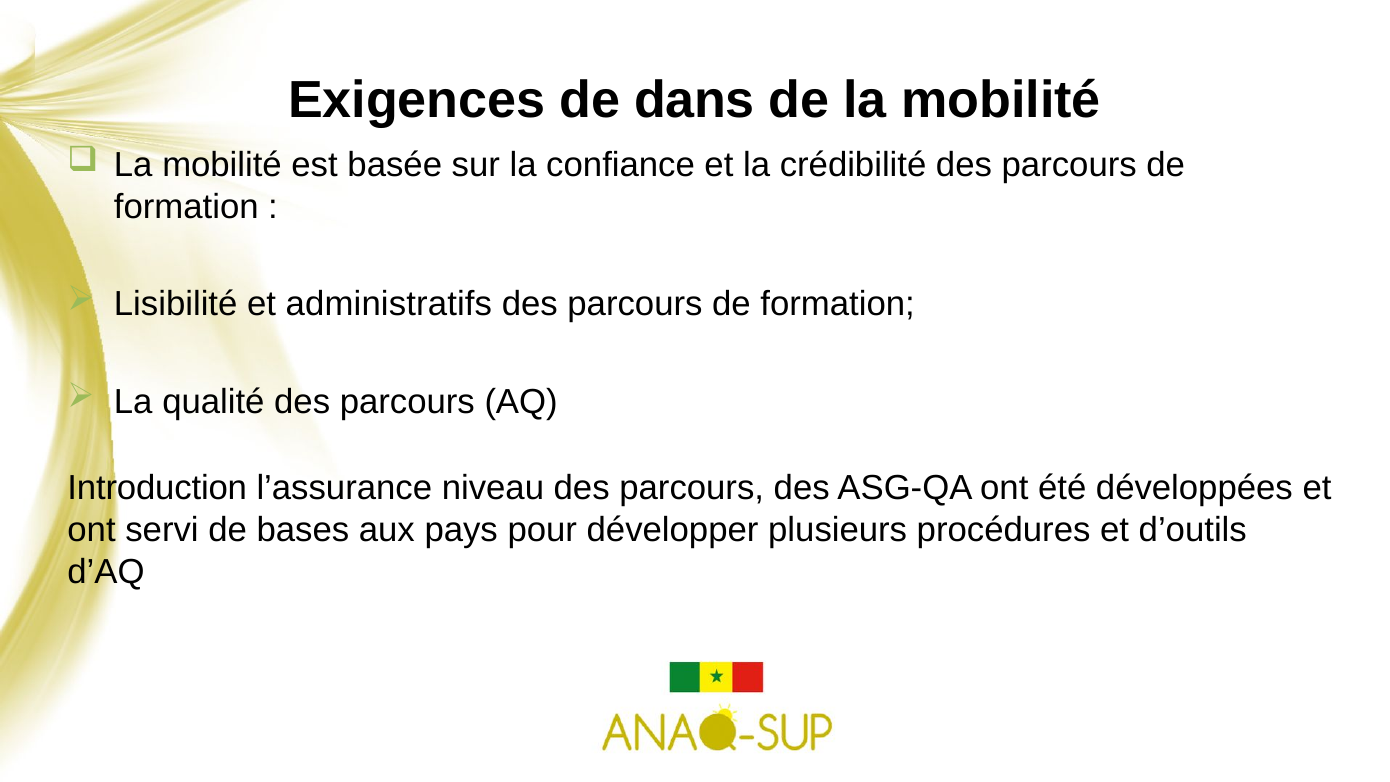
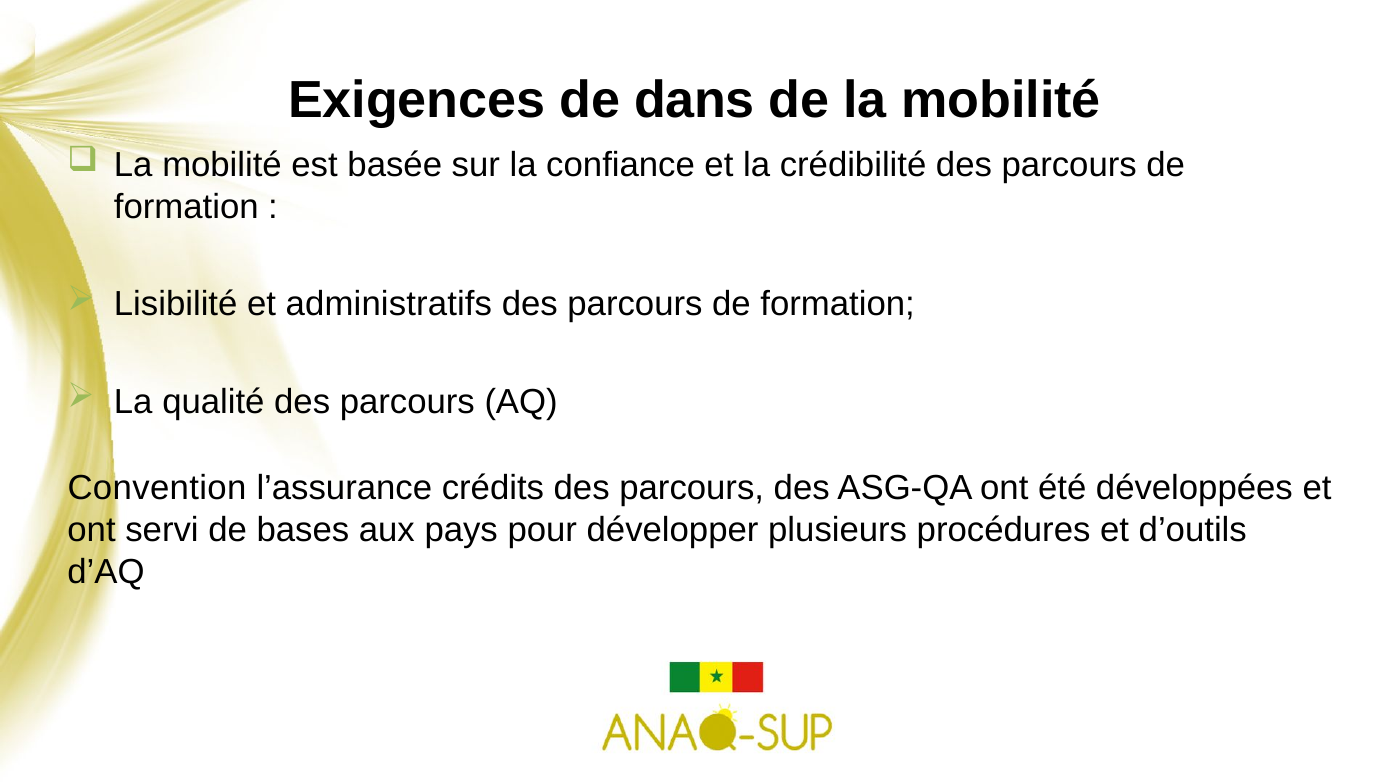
Introduction: Introduction -> Convention
niveau: niveau -> crédits
